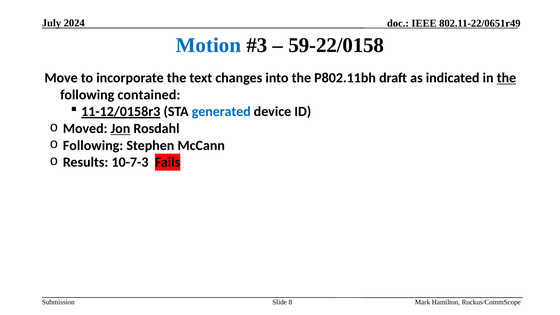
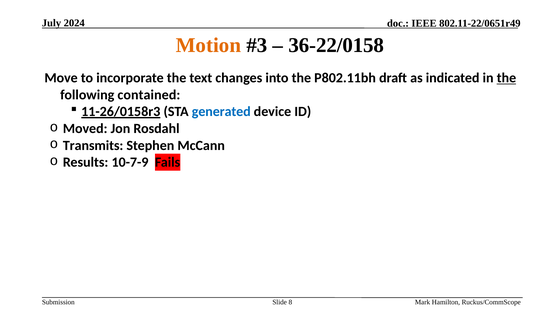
Motion colour: blue -> orange
59-22/0158: 59-22/0158 -> 36-22/0158
11-12/0158r3: 11-12/0158r3 -> 11-26/0158r3
Jon underline: present -> none
Following at (93, 145): Following -> Transmits
10-7-3: 10-7-3 -> 10-7-9
